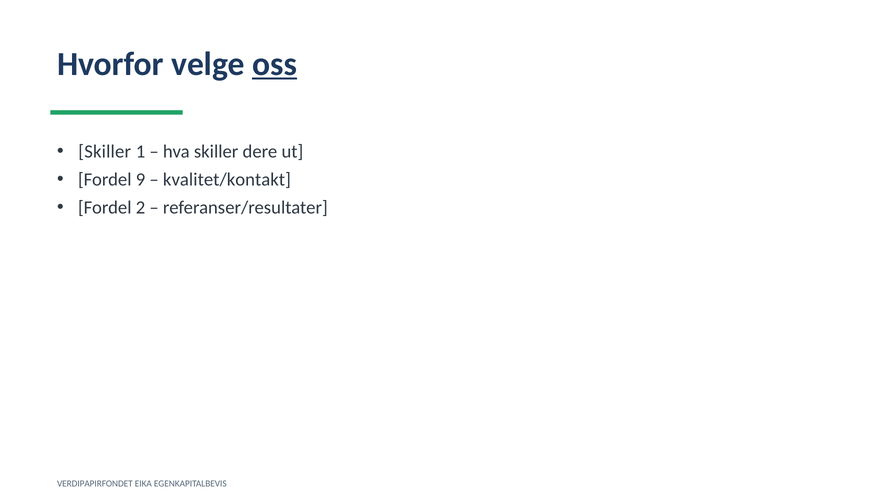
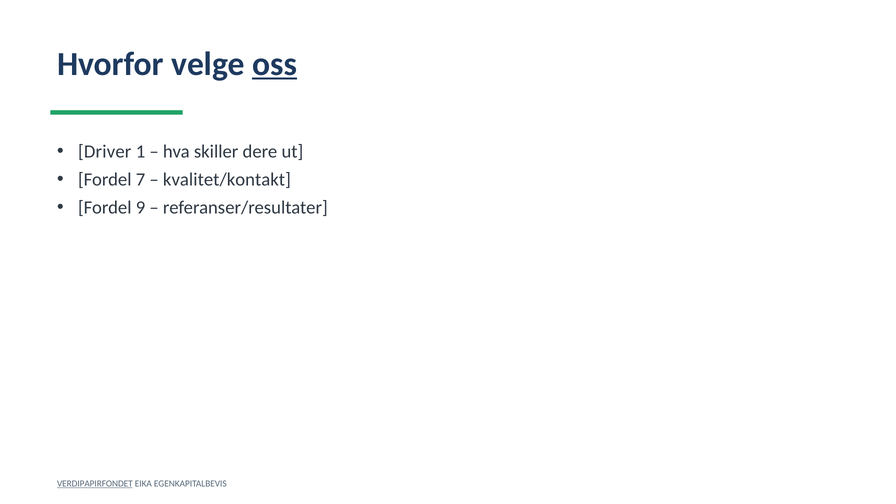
Skiller at (105, 152): Skiller -> Driver
9: 9 -> 7
2: 2 -> 9
VERDIPAPIRFONDET underline: none -> present
